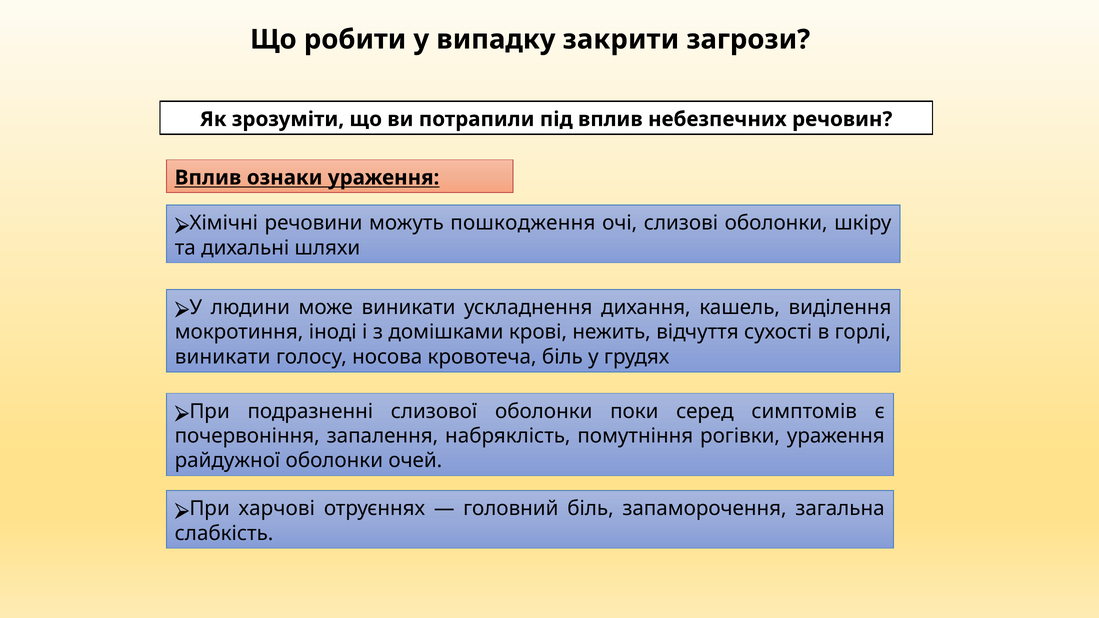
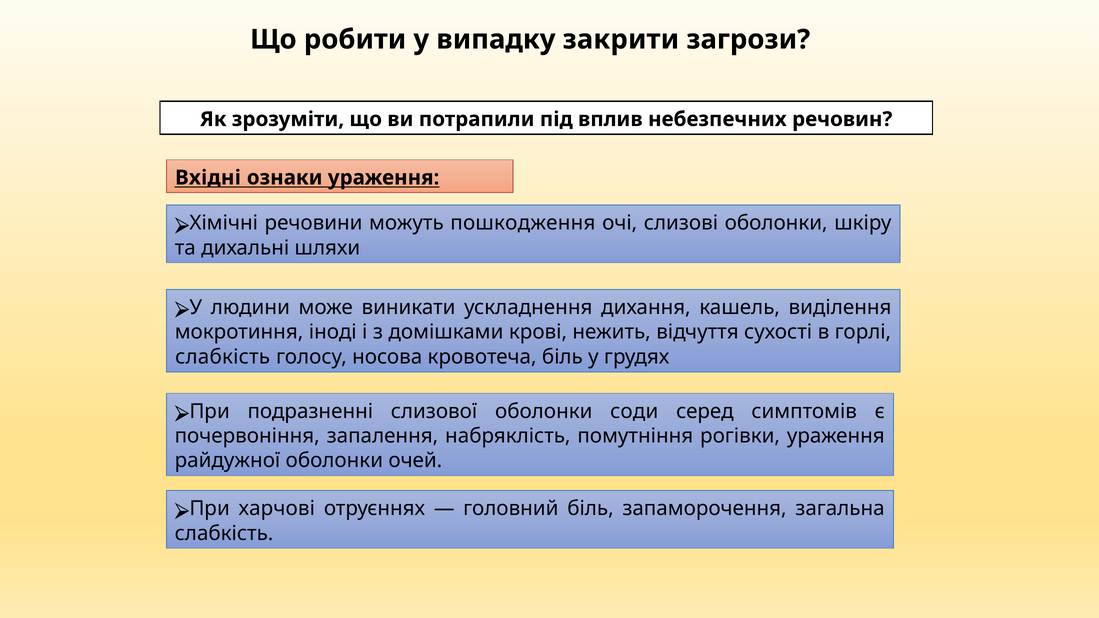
Вплив at (208, 178): Вплив -> Вхідні
виникати at (223, 357): виникати -> слабкість
поки: поки -> соди
